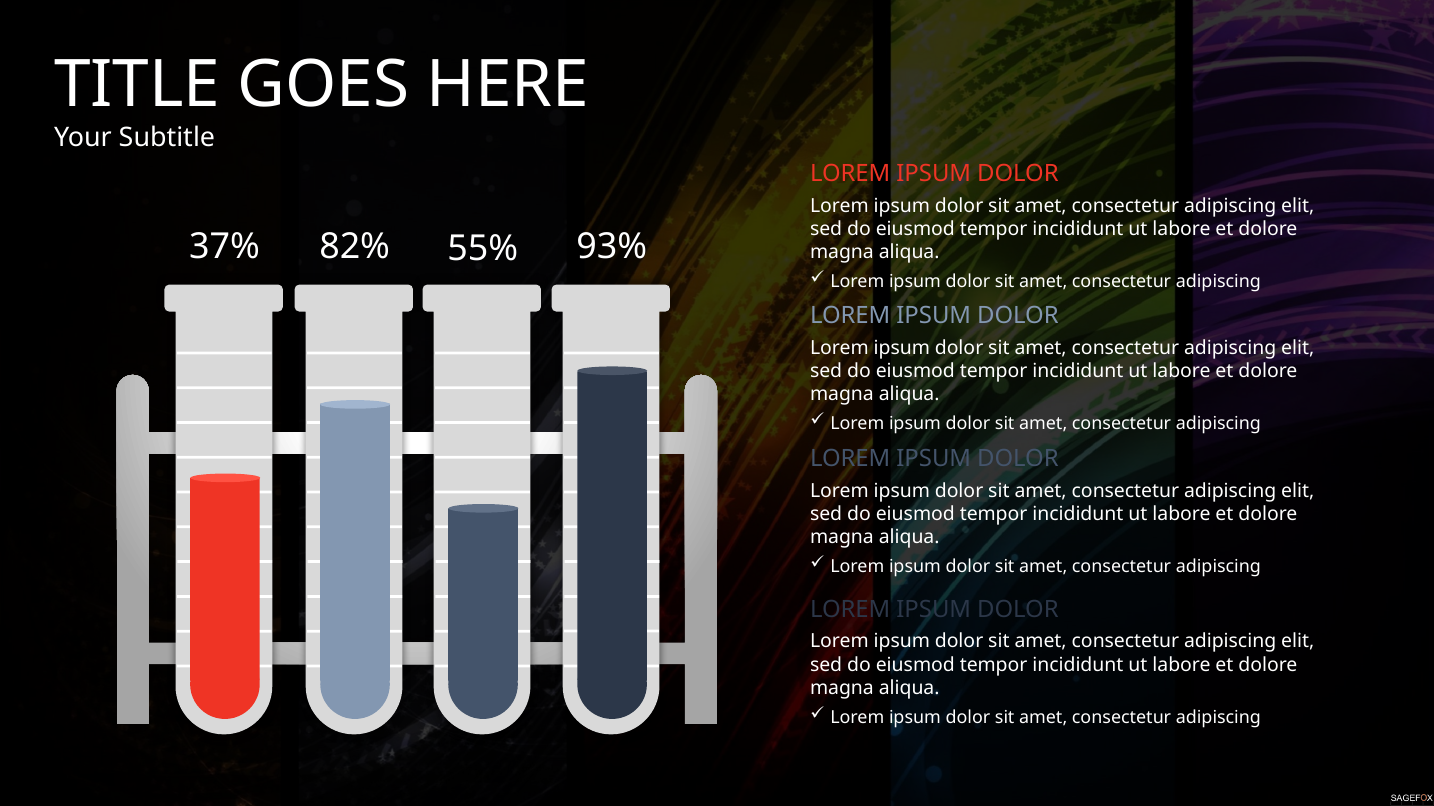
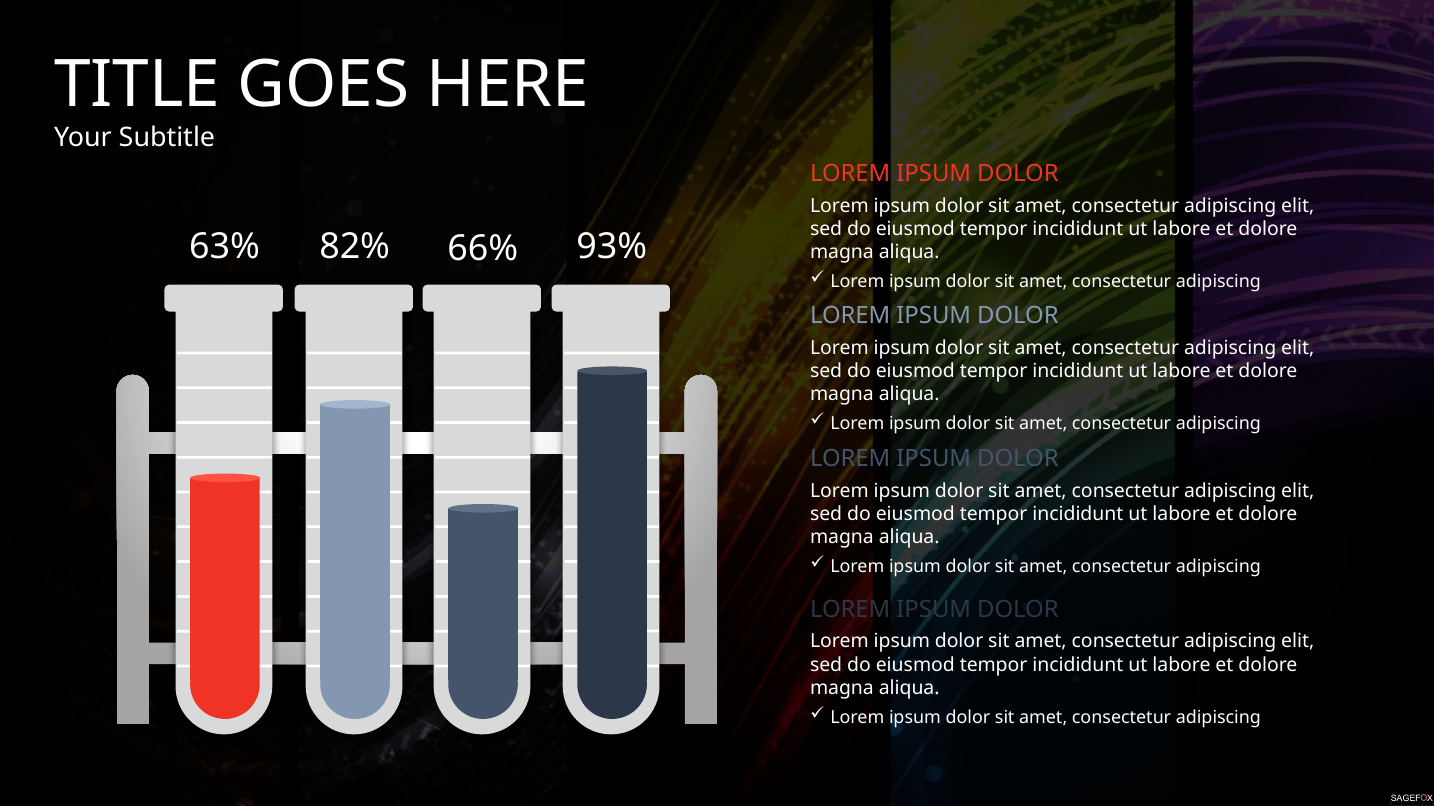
37%: 37% -> 63%
55%: 55% -> 66%
